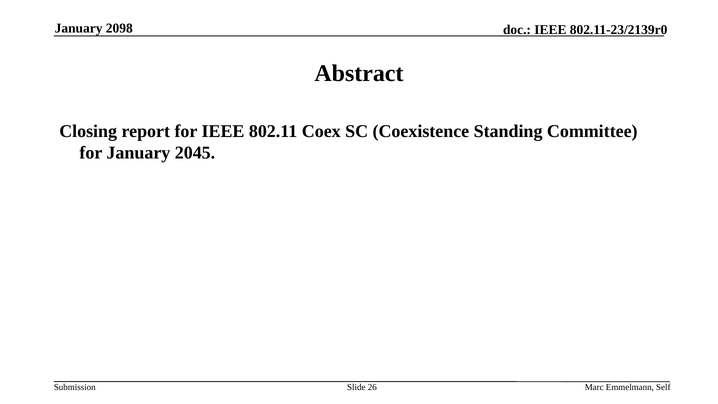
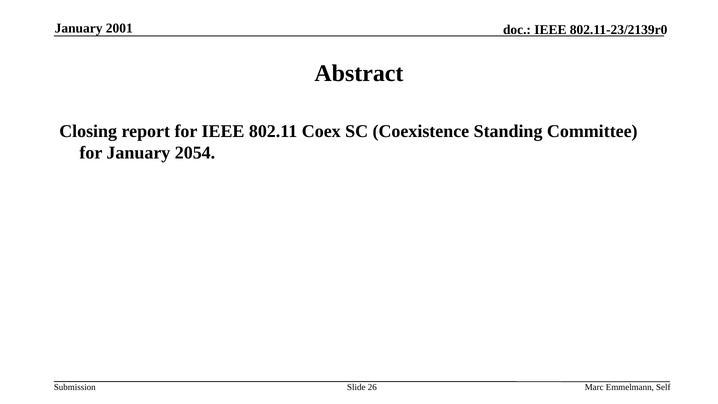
2098: 2098 -> 2001
2045: 2045 -> 2054
